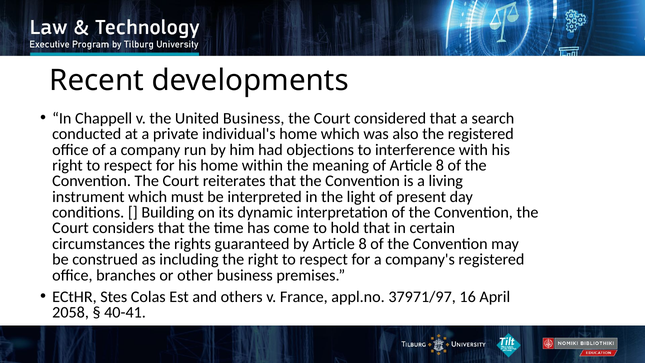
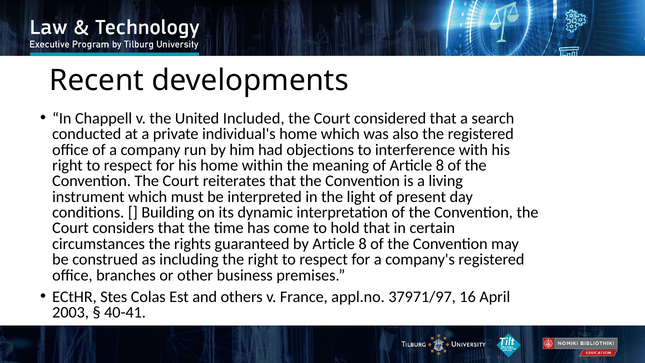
United Business: Business -> Included
2058: 2058 -> 2003
